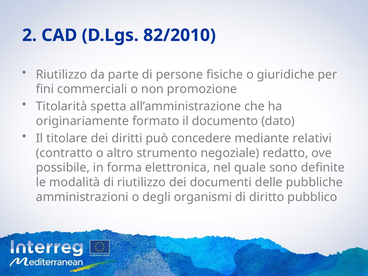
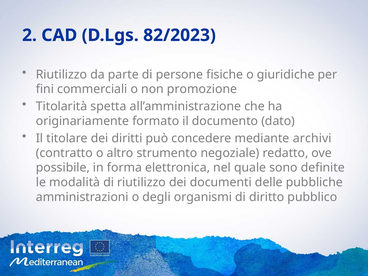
82/2010: 82/2010 -> 82/2023
relativi: relativi -> archivi
